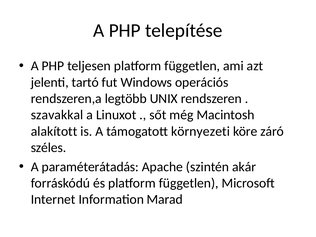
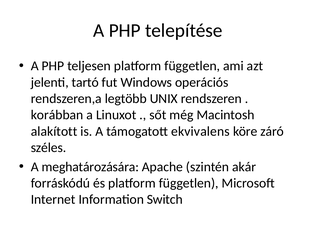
szavakkal: szavakkal -> korábban
környezeti: környezeti -> ekvivalens
paraméterátadás: paraméterátadás -> meghatározására
Marad: Marad -> Switch
